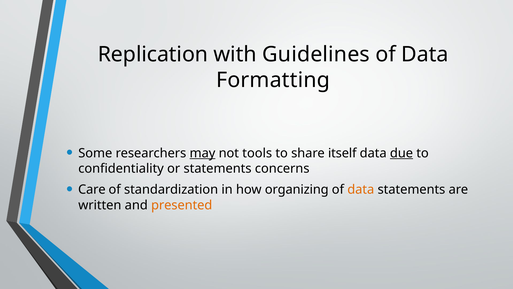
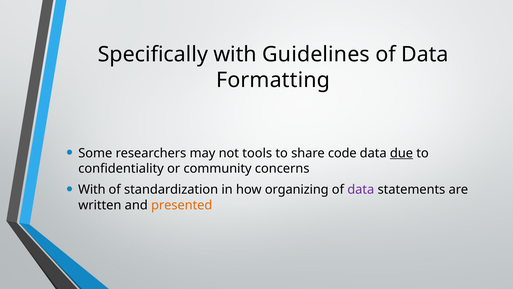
Replication: Replication -> Specifically
may underline: present -> none
itself: itself -> code
or statements: statements -> community
Care at (92, 189): Care -> With
data at (361, 189) colour: orange -> purple
